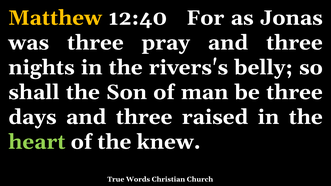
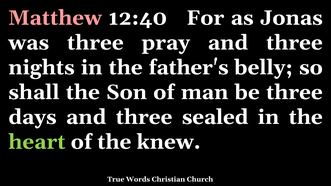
Matthew colour: yellow -> pink
rivers's: rivers's -> father's
raised: raised -> sealed
